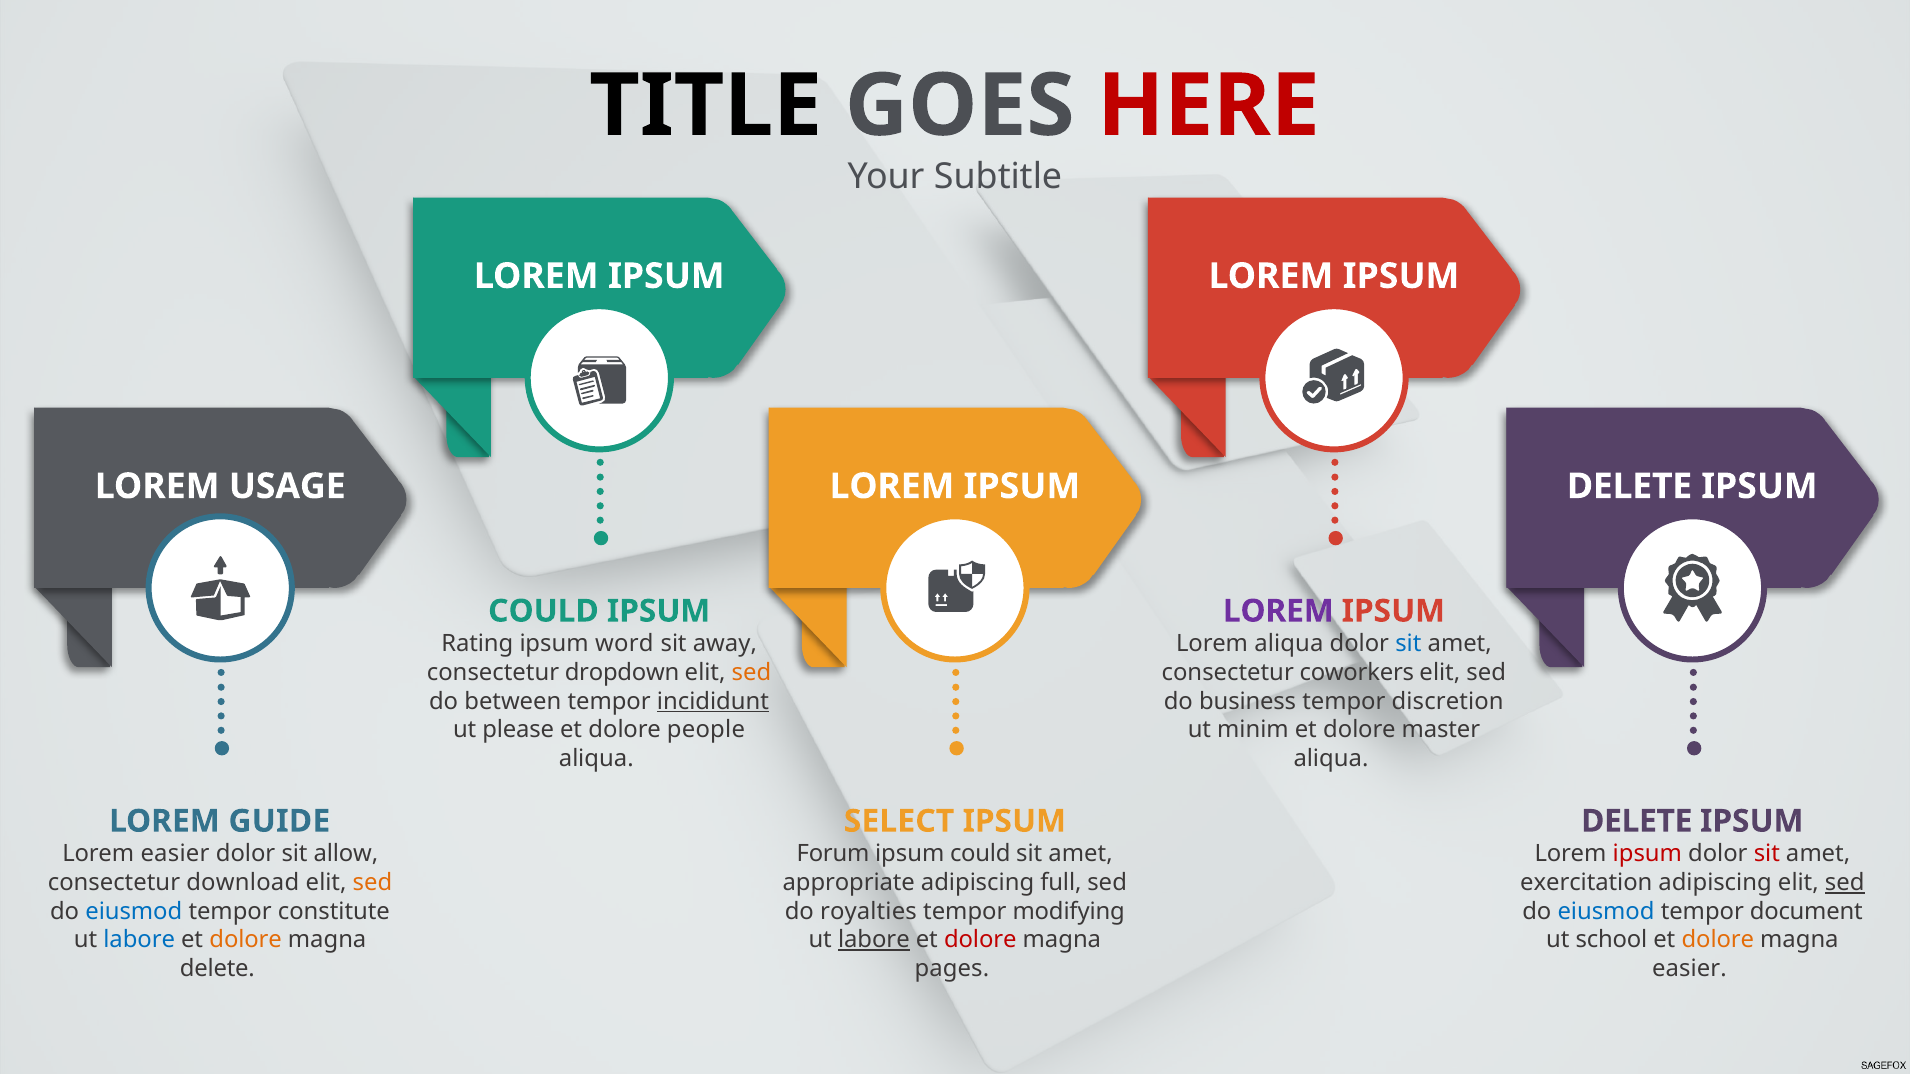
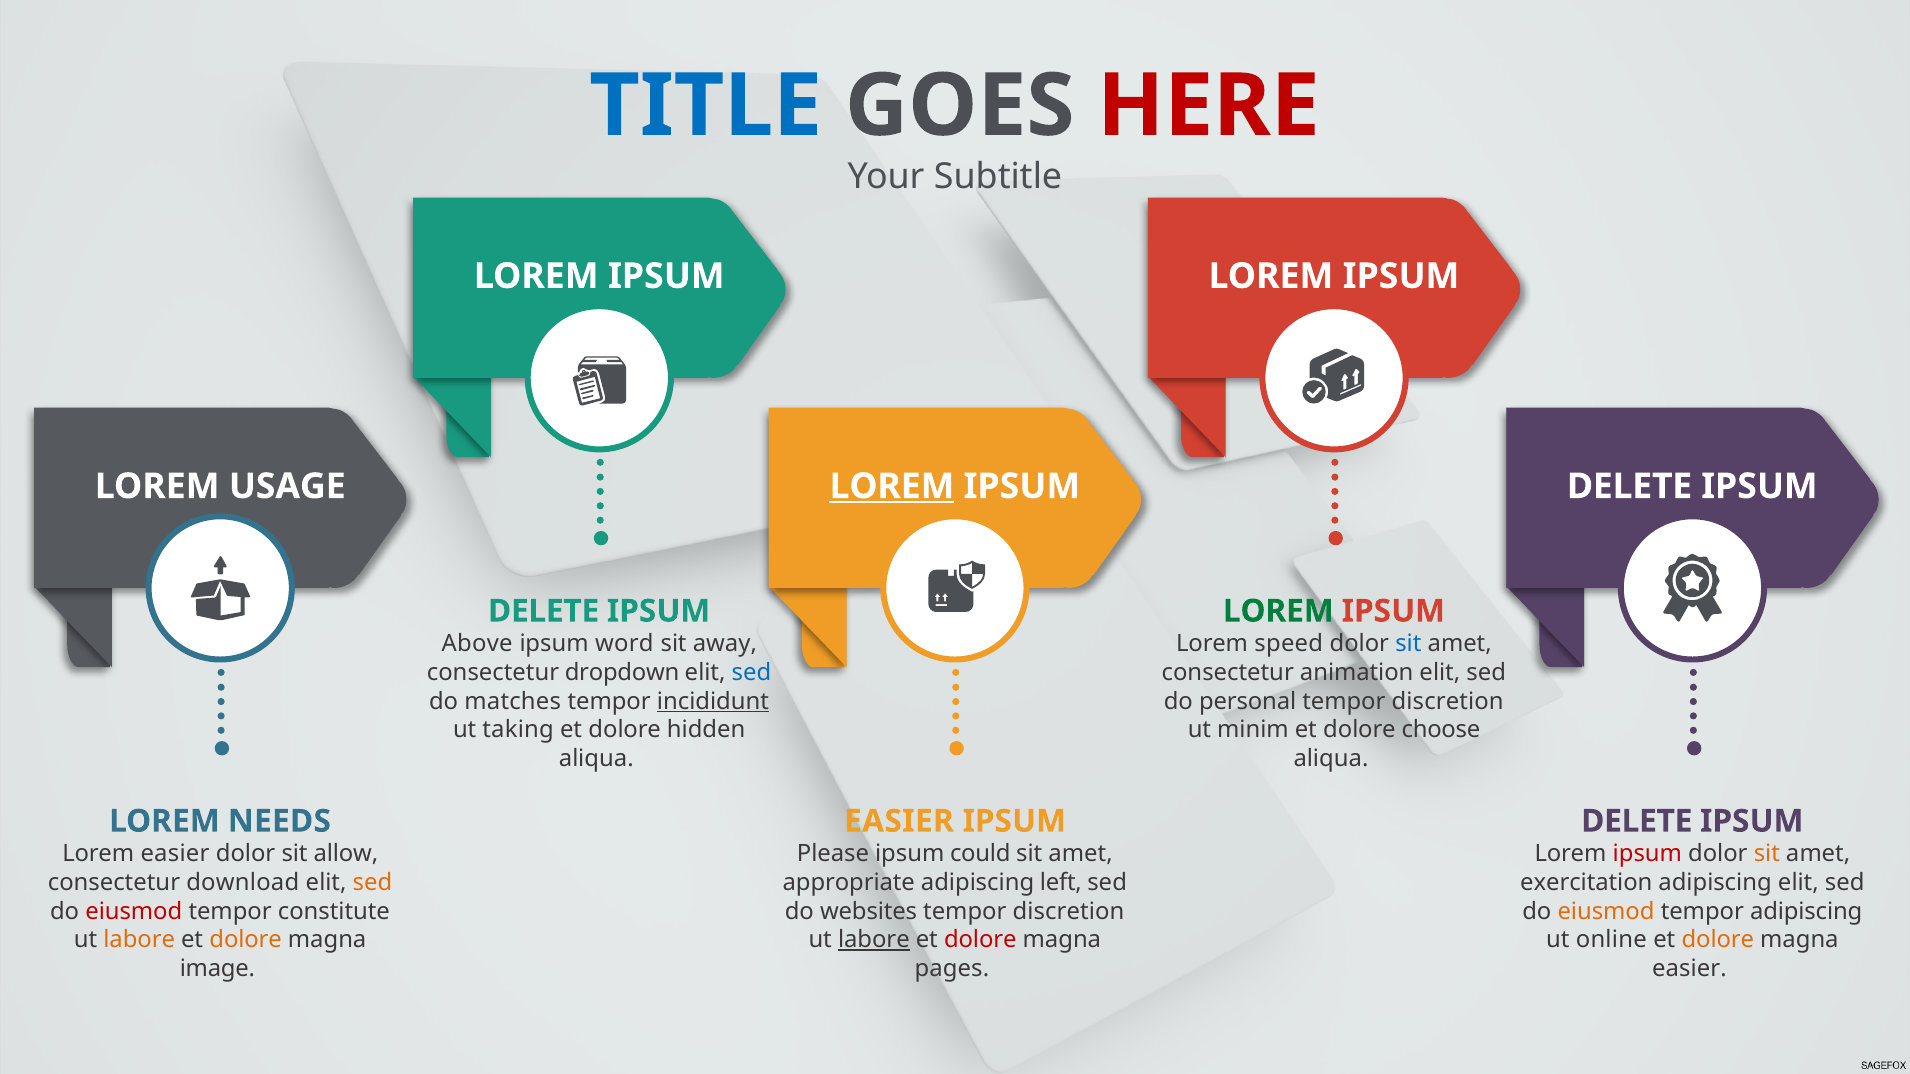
TITLE colour: black -> blue
LOREM at (892, 486) underline: none -> present
COULD at (543, 611): COULD -> DELETE
LOREM at (1278, 611) colour: purple -> green
Rating: Rating -> Above
Lorem aliqua: aliqua -> speed
sed at (751, 673) colour: orange -> blue
coworkers: coworkers -> animation
between: between -> matches
business: business -> personal
please: please -> taking
people: people -> hidden
master: master -> choose
GUIDE: GUIDE -> NEEDS
SELECT at (899, 821): SELECT -> EASIER
Forum: Forum -> Please
sit at (1767, 854) colour: red -> orange
full: full -> left
sed at (1845, 883) underline: present -> none
eiusmod at (134, 912) colour: blue -> red
royalties: royalties -> websites
modifying at (1069, 912): modifying -> discretion
eiusmod at (1606, 912) colour: blue -> orange
tempor document: document -> adipiscing
labore at (139, 940) colour: blue -> orange
school: school -> online
delete at (217, 969): delete -> image
